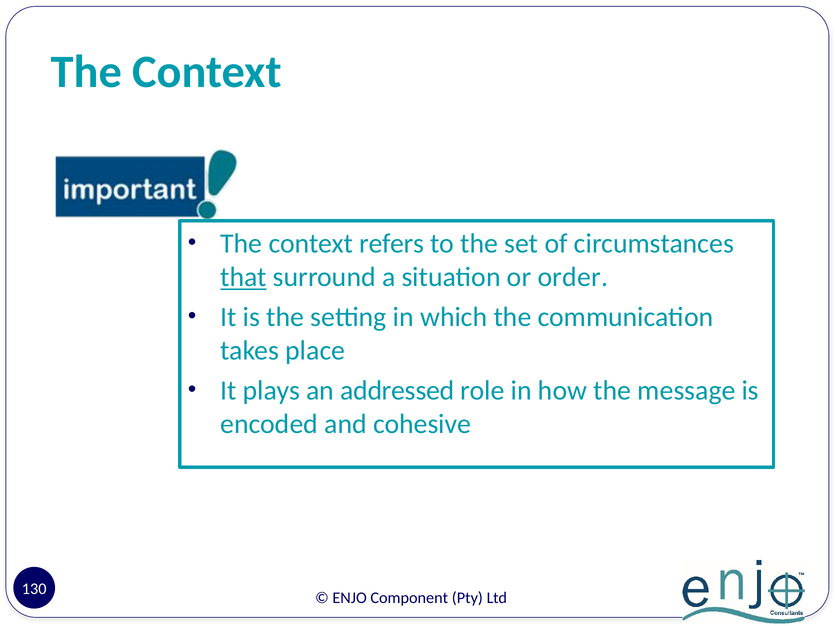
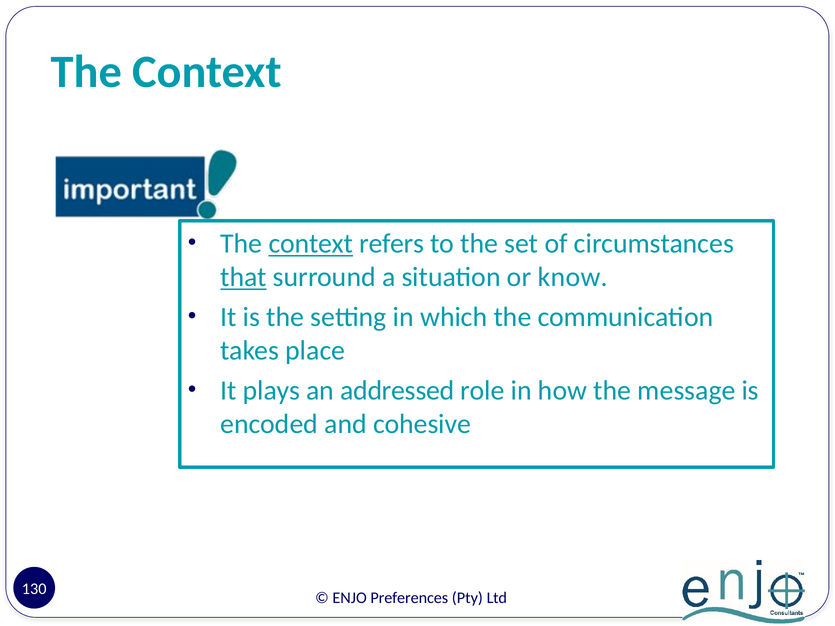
context at (311, 244) underline: none -> present
order: order -> know
Component: Component -> Preferences
